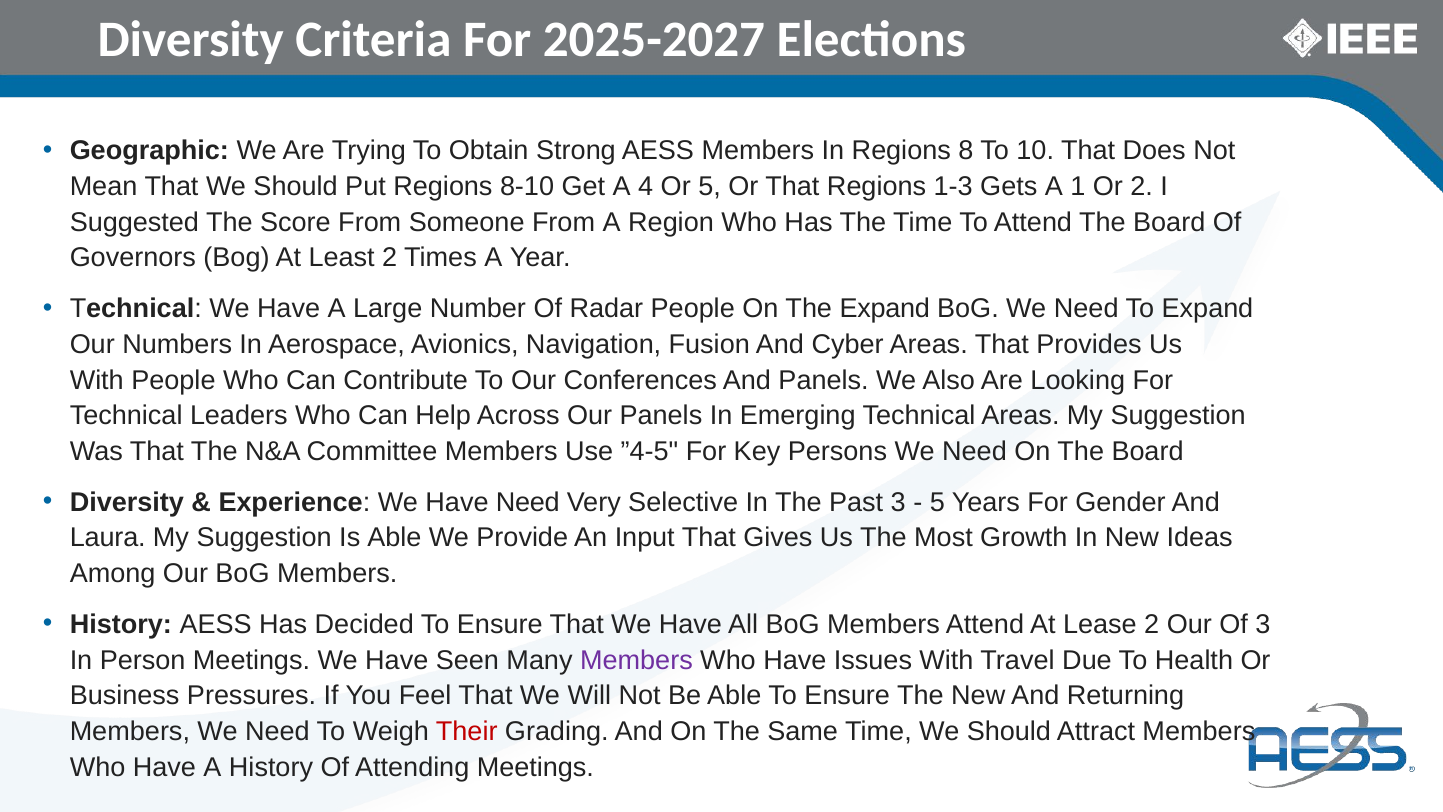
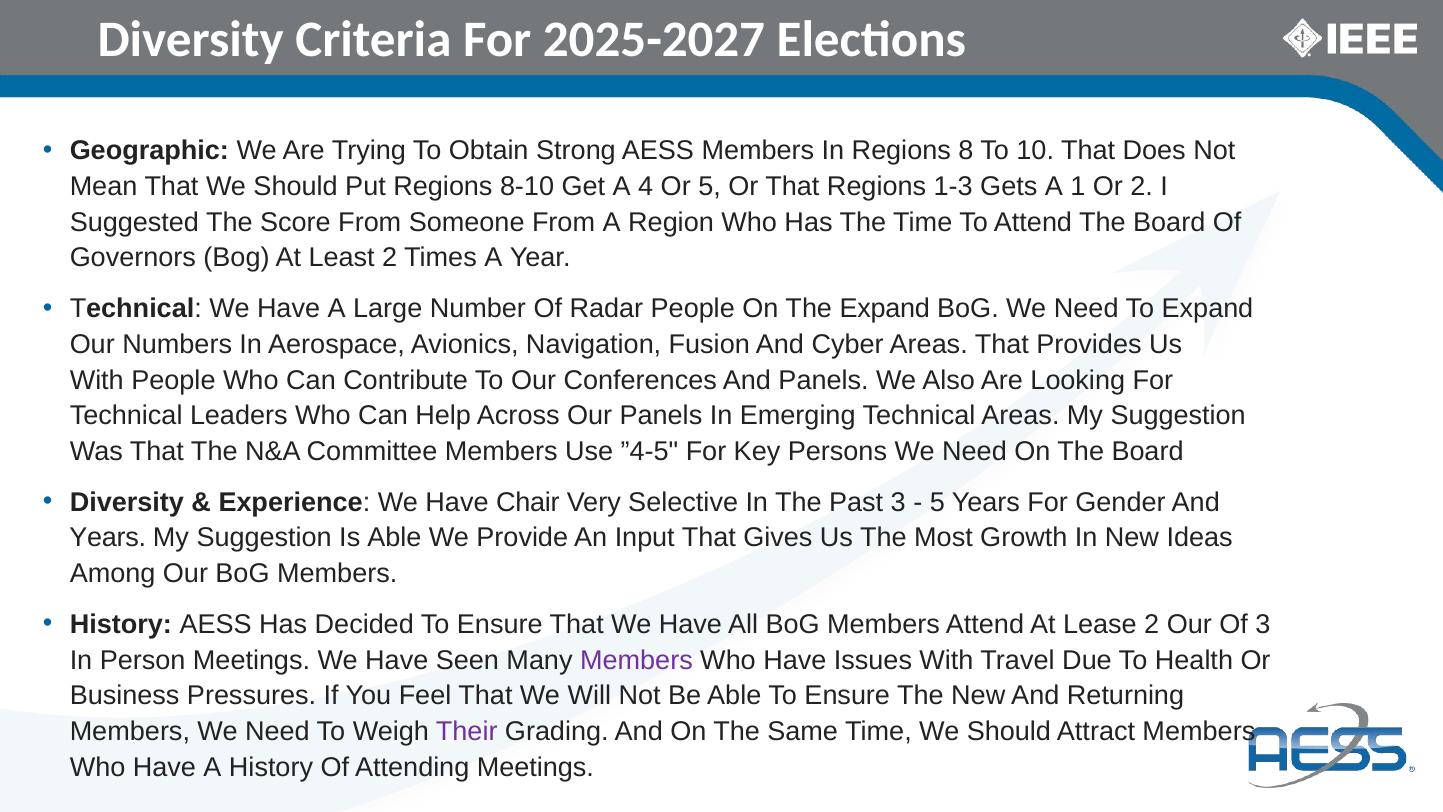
Have Need: Need -> Chair
Laura at (108, 538): Laura -> Years
Their colour: red -> purple
